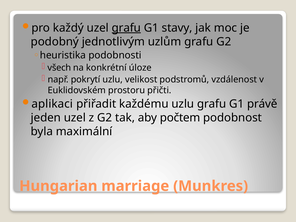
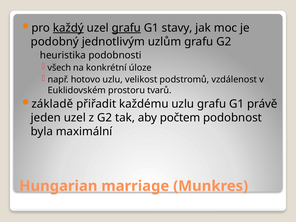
každý underline: none -> present
pokrytí: pokrytí -> hotovo
přičti: přičti -> tvarů
aplikaci: aplikaci -> základě
